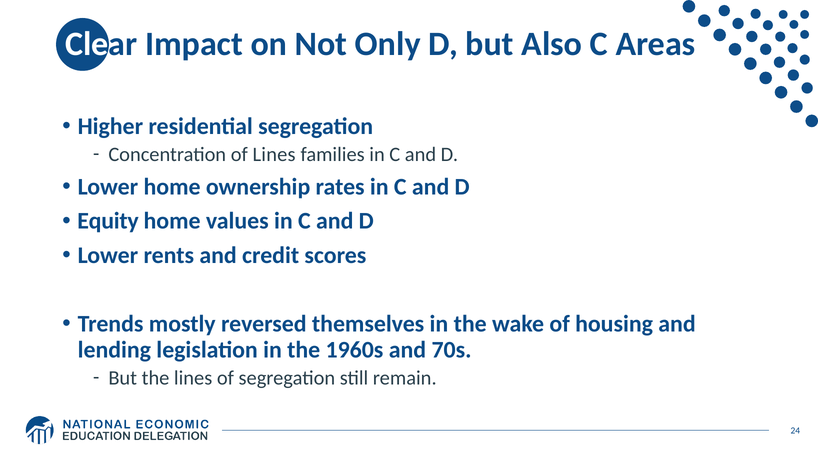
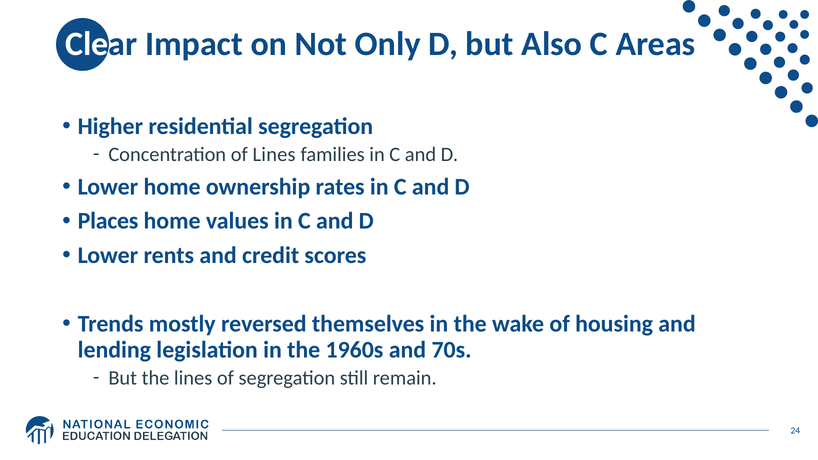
Equity: Equity -> Places
